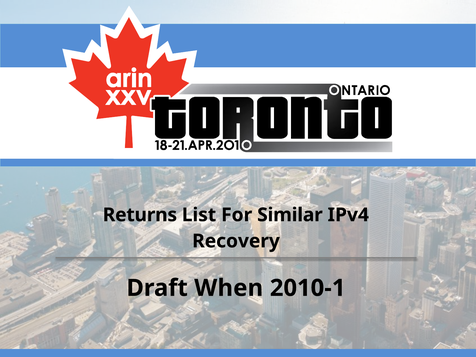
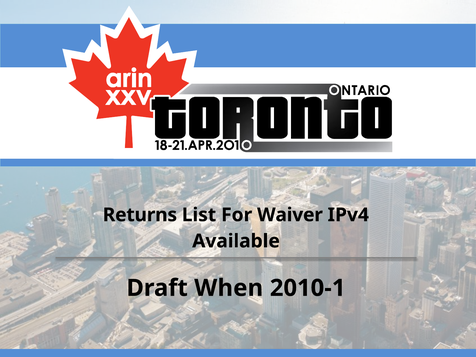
Similar: Similar -> Waiver
Recovery: Recovery -> Available
